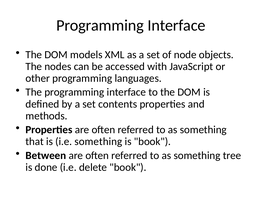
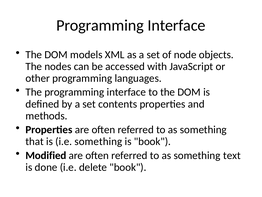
Between: Between -> Modified
tree: tree -> text
